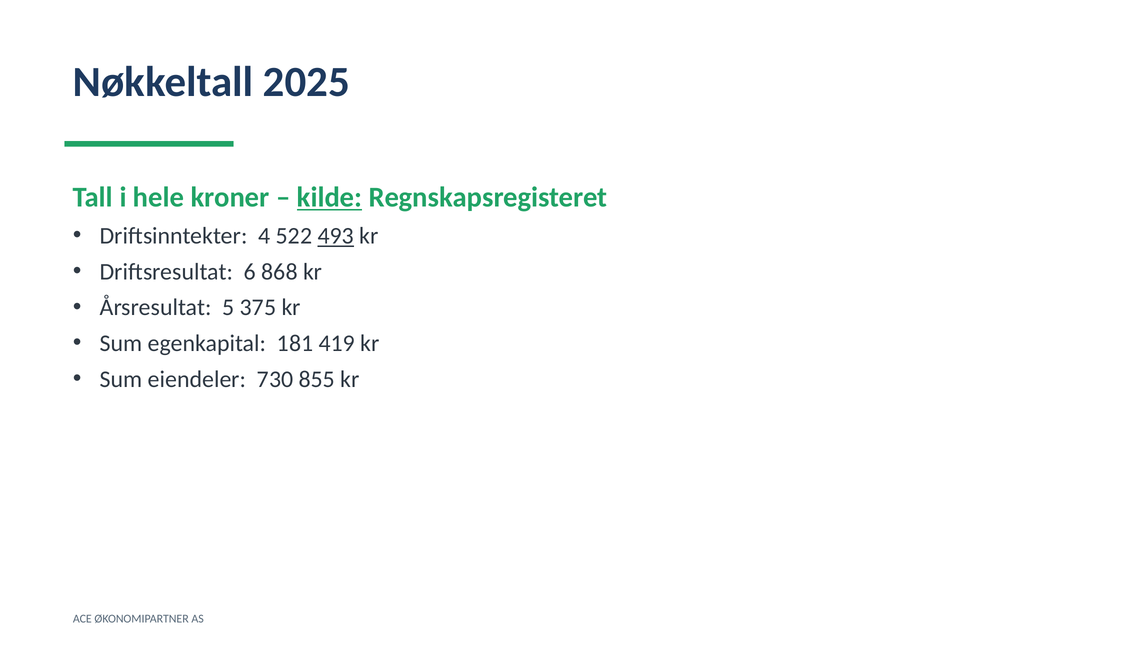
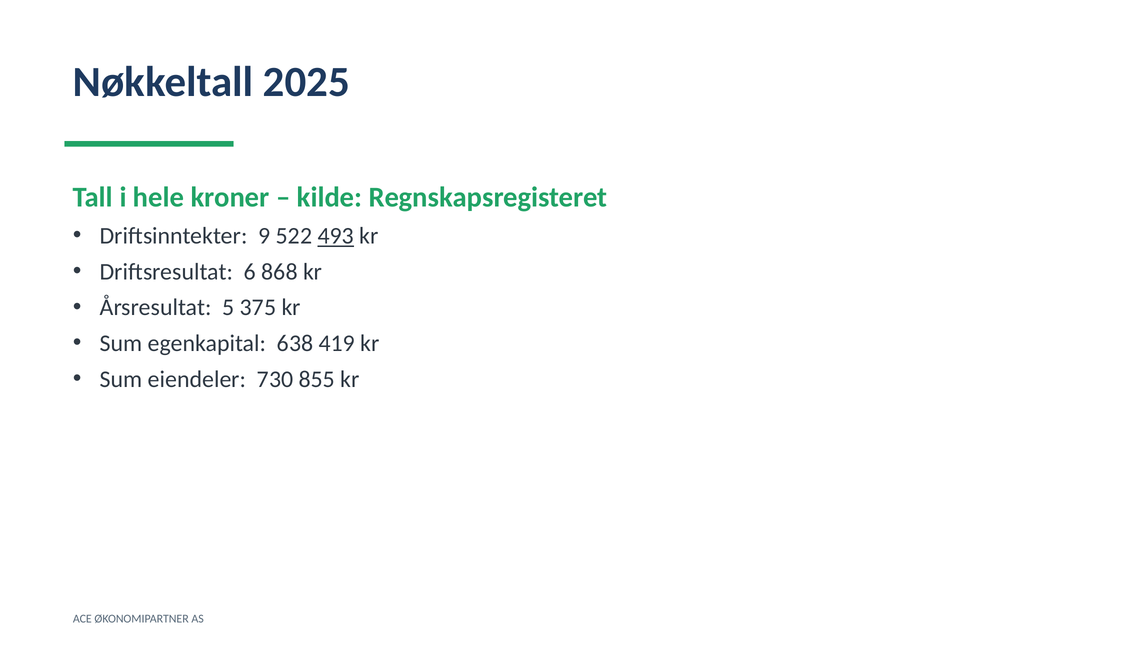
kilde underline: present -> none
4: 4 -> 9
181: 181 -> 638
